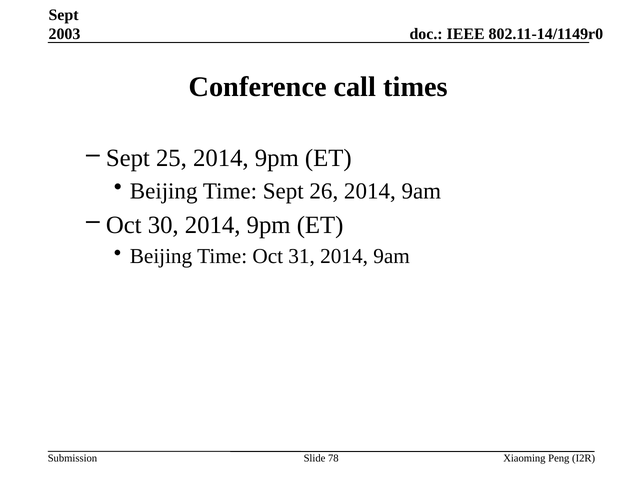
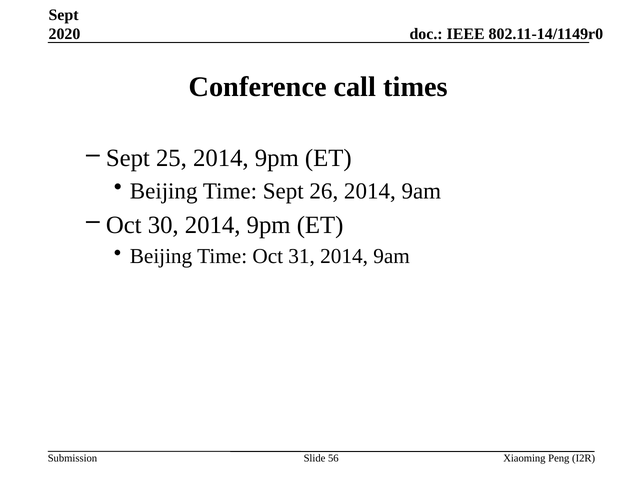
2003: 2003 -> 2020
78: 78 -> 56
